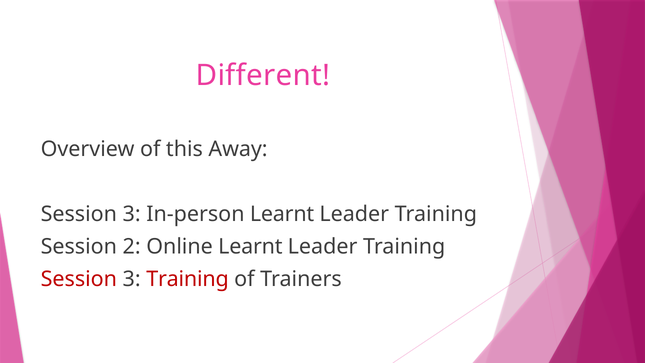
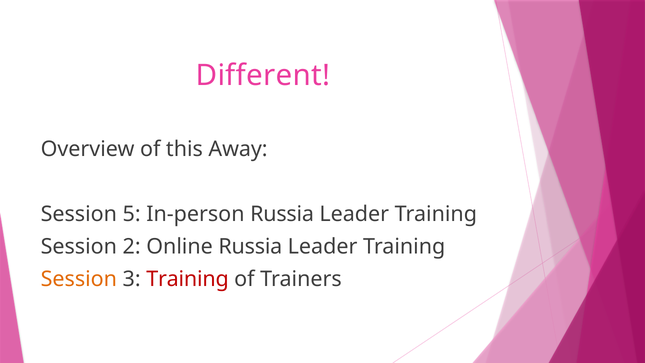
3 at (132, 214): 3 -> 5
In-person Learnt: Learnt -> Russia
Online Learnt: Learnt -> Russia
Session at (79, 279) colour: red -> orange
